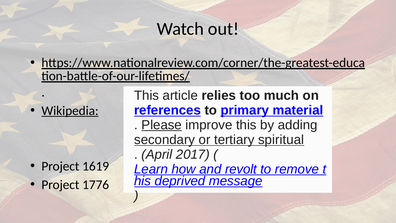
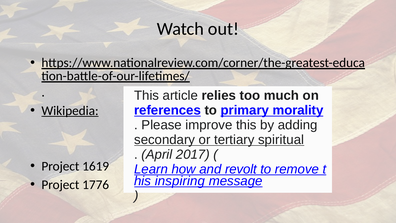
material: material -> morality
Please underline: present -> none
deprived: deprived -> inspiring
